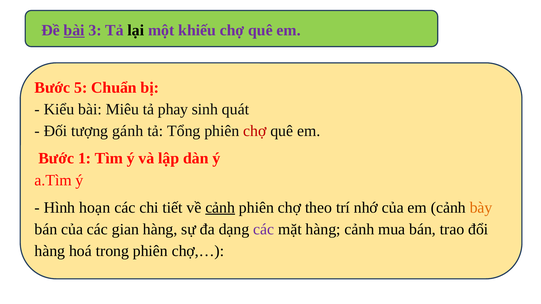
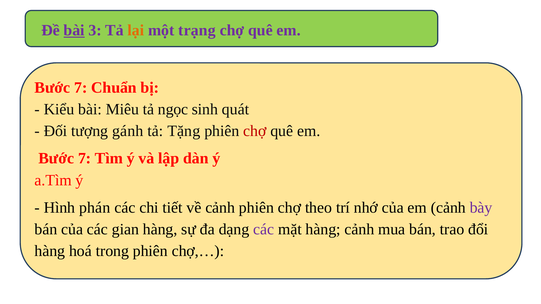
lại colour: black -> orange
khiếu: khiếu -> trạng
5 at (81, 88): 5 -> 7
phay: phay -> ngọc
Tổng: Tổng -> Tặng
1 at (85, 159): 1 -> 7
hoạn: hoạn -> phán
cảnh at (220, 208) underline: present -> none
bày colour: orange -> purple
